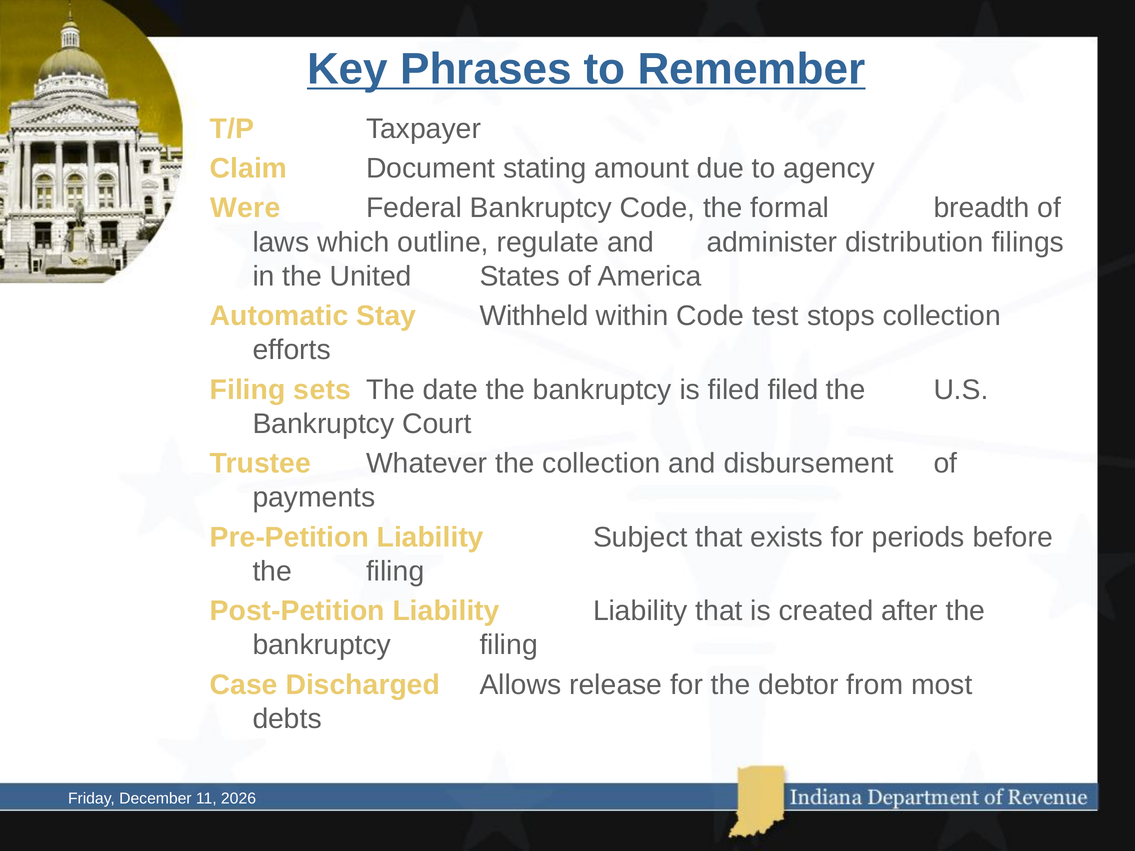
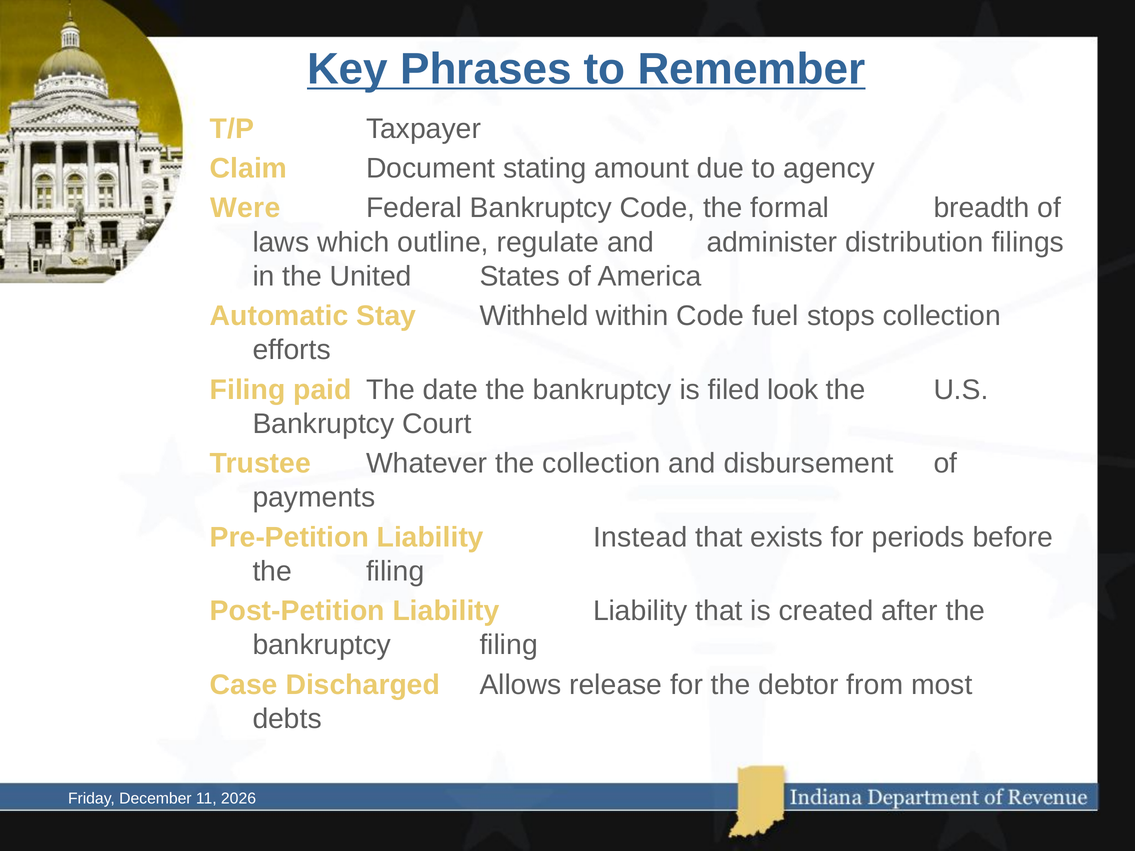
test: test -> fuel
sets: sets -> paid
filed filed: filed -> look
Subject: Subject -> Instead
